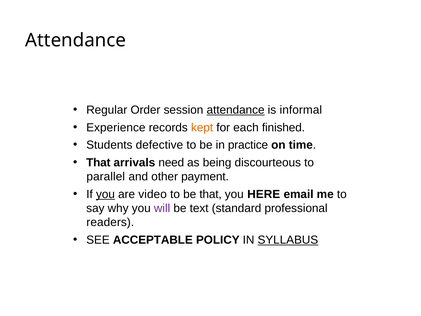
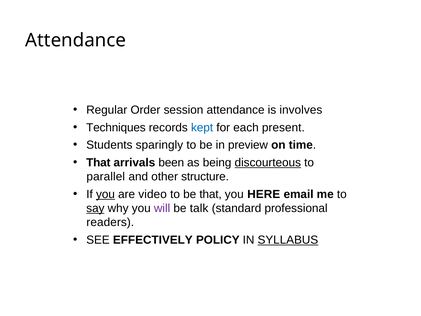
attendance at (236, 110) underline: present -> none
informal: informal -> involves
Experience: Experience -> Techniques
kept colour: orange -> blue
finished: finished -> present
defective: defective -> sparingly
practice: practice -> preview
need: need -> been
discourteous underline: none -> present
payment: payment -> structure
say underline: none -> present
text: text -> talk
ACCEPTABLE: ACCEPTABLE -> EFFECTIVELY
